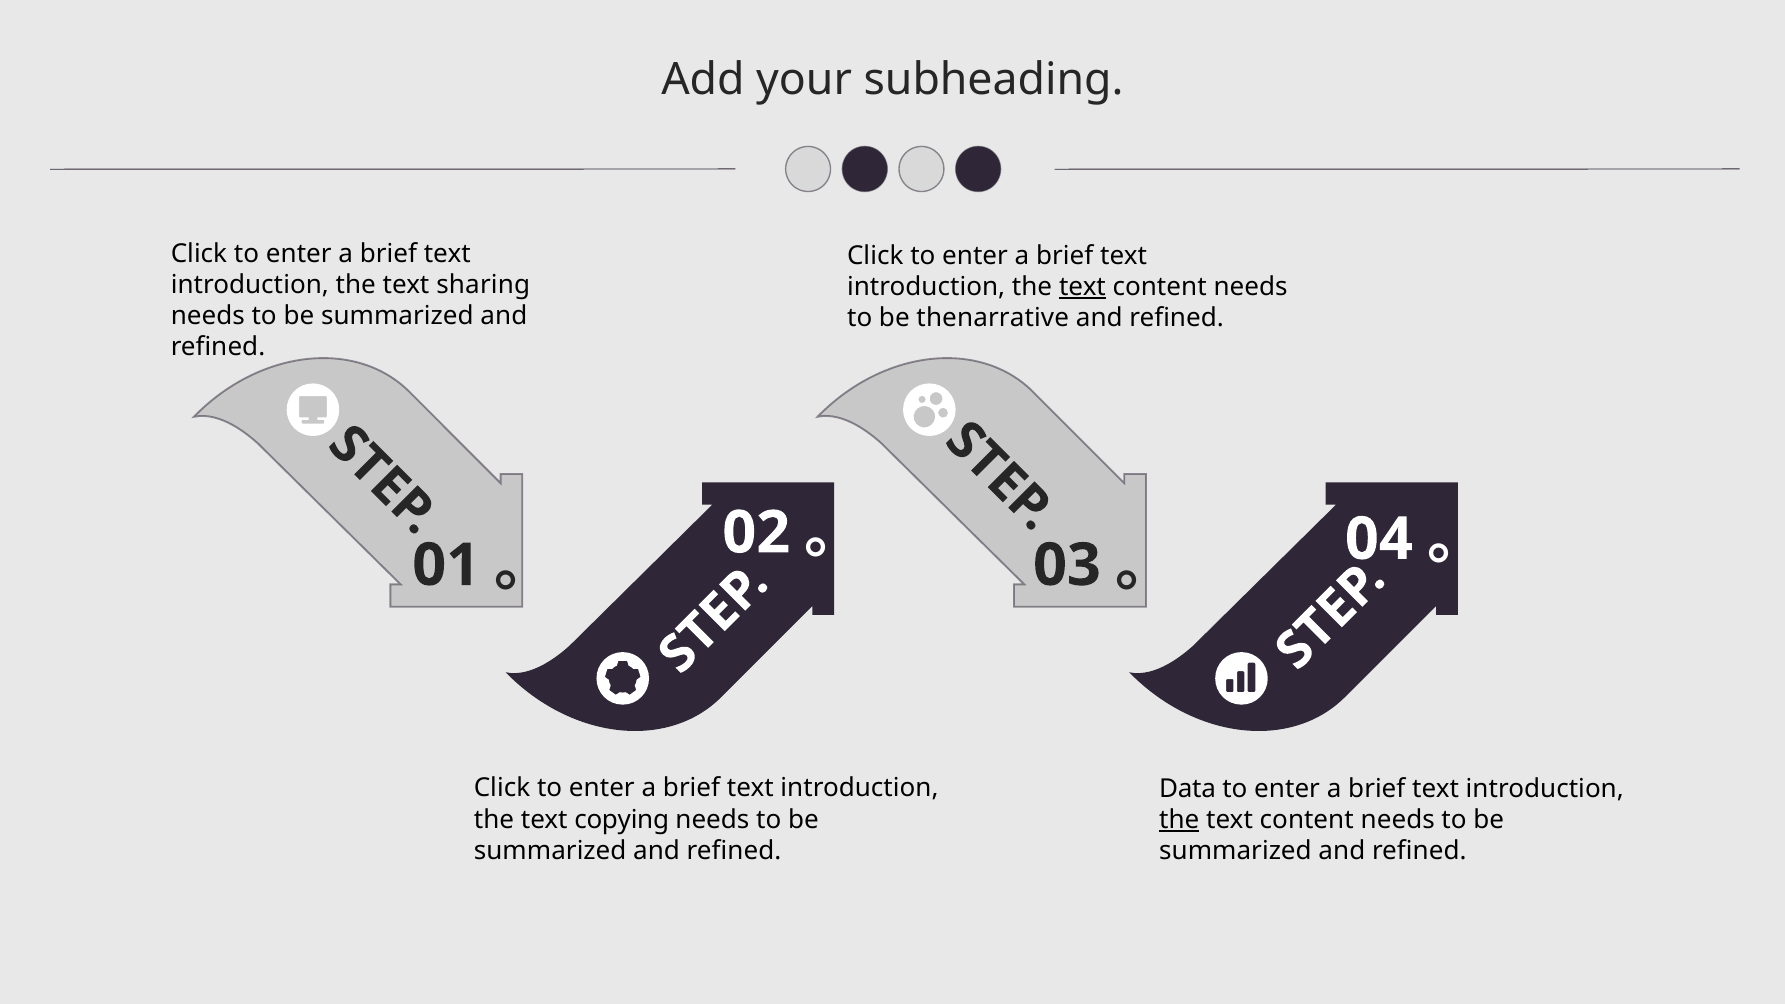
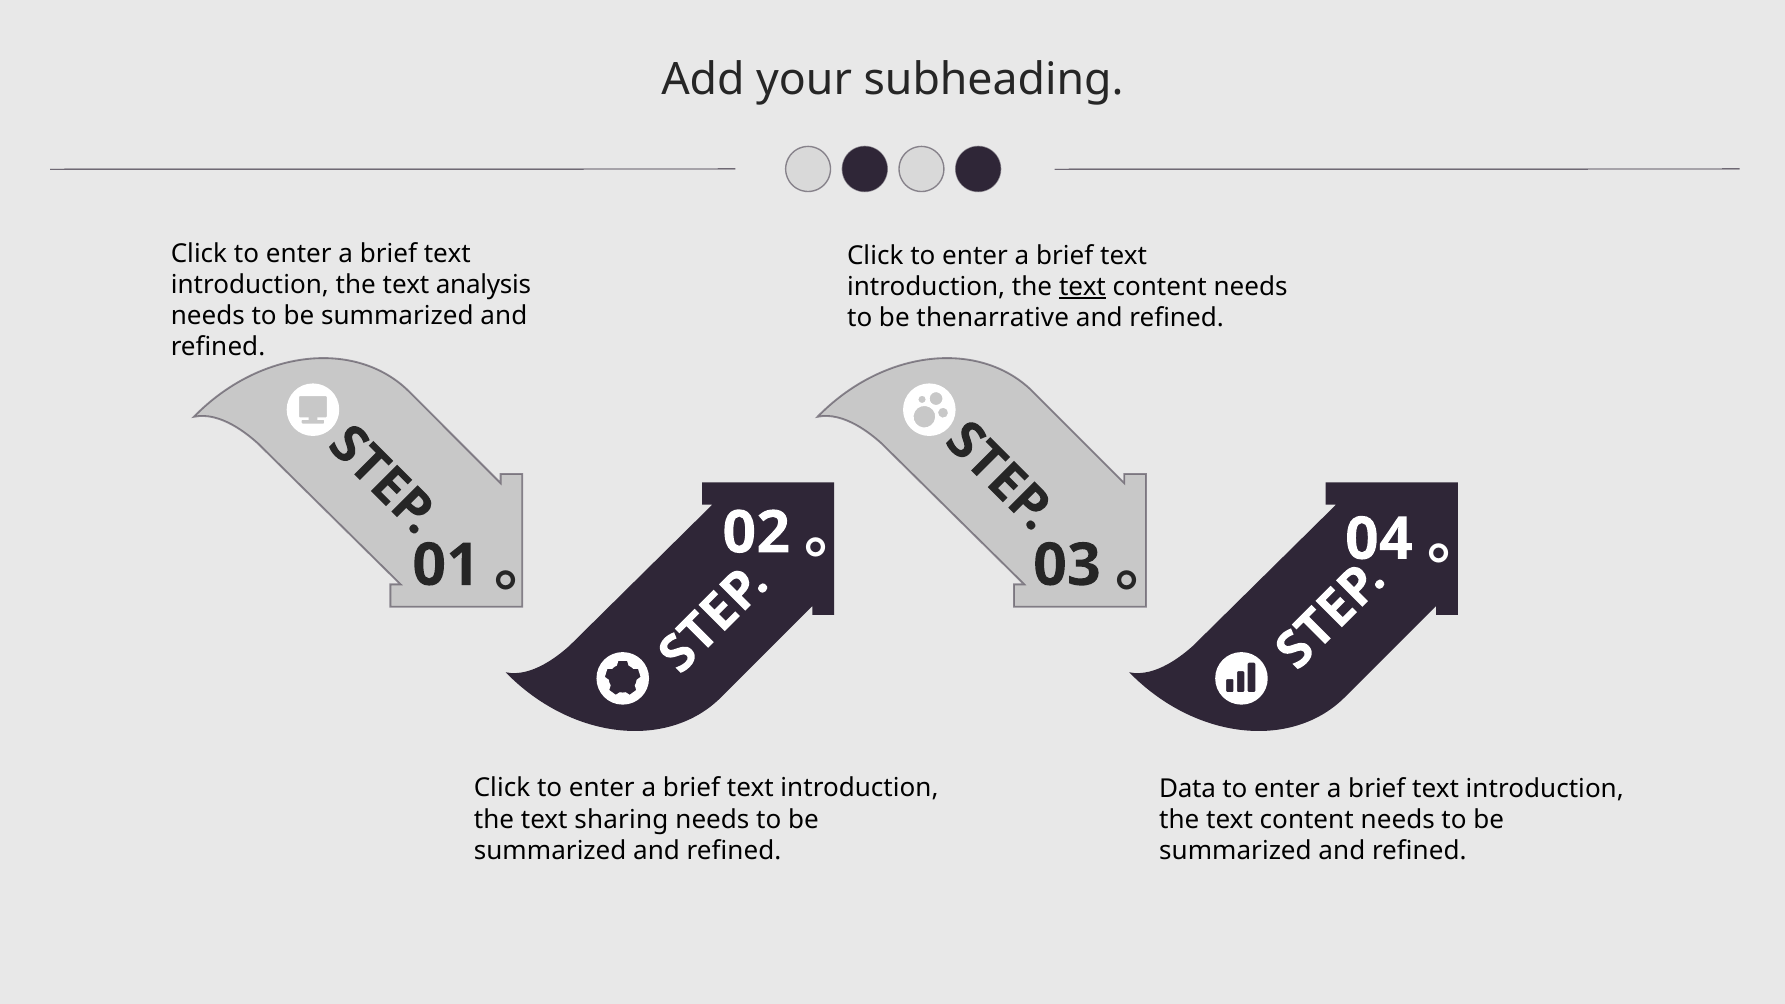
sharing: sharing -> analysis
copying: copying -> sharing
the at (1179, 820) underline: present -> none
